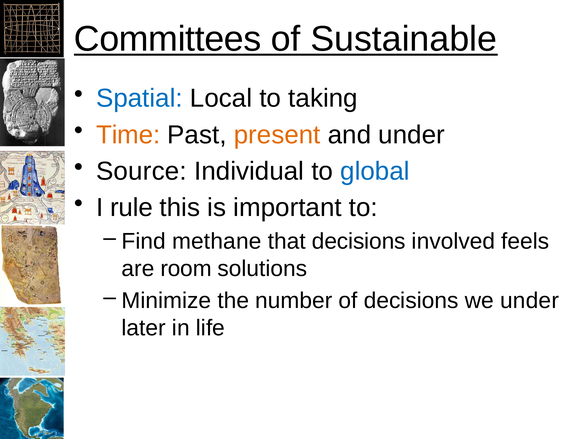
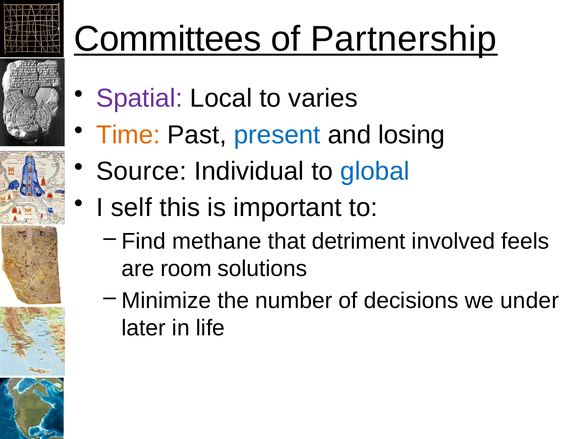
Sustainable: Sustainable -> Partnership
Spatial colour: blue -> purple
taking: taking -> varies
present colour: orange -> blue
and under: under -> losing
rule: rule -> self
that decisions: decisions -> detriment
